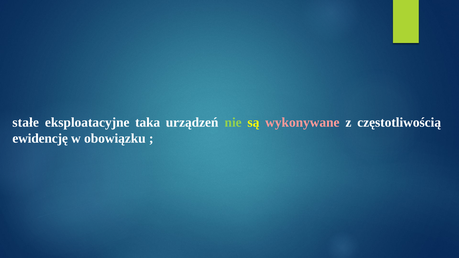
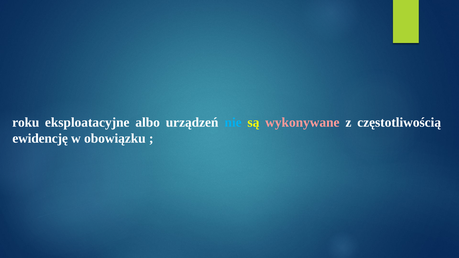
stałe: stałe -> roku
taka: taka -> albo
nie colour: light green -> light blue
